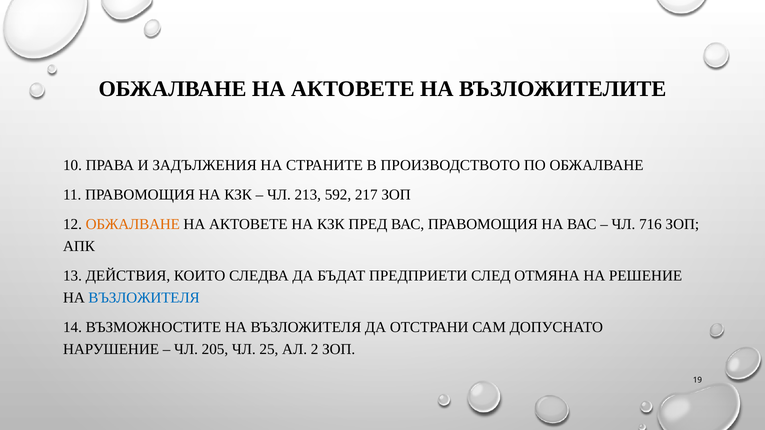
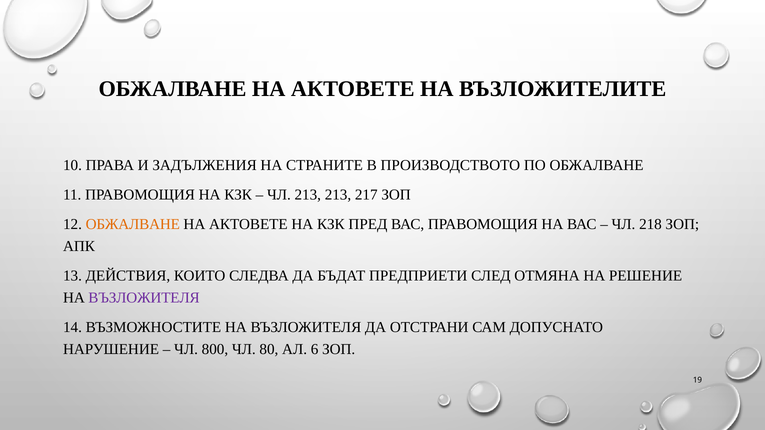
213 592: 592 -> 213
716: 716 -> 218
ВЪЗЛОЖИТЕЛЯ at (144, 298) colour: blue -> purple
205: 205 -> 800
25: 25 -> 80
2: 2 -> 6
